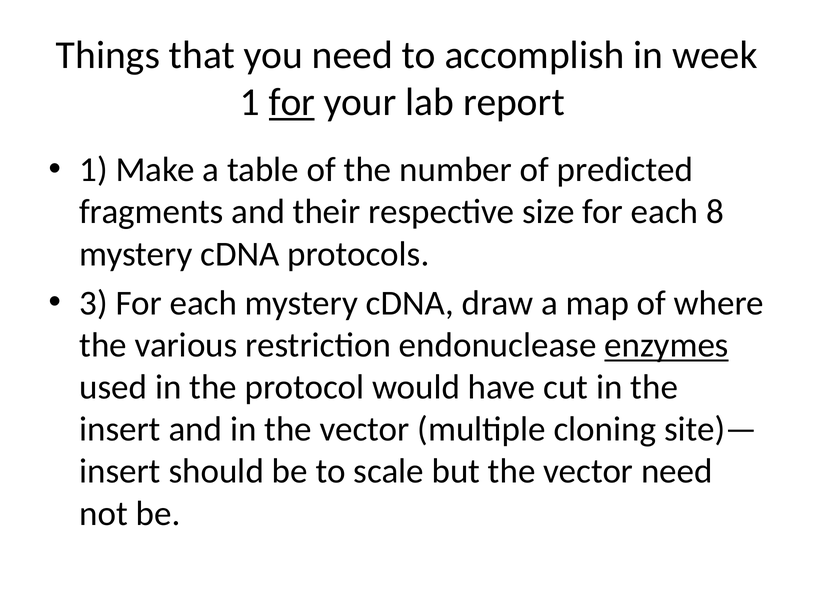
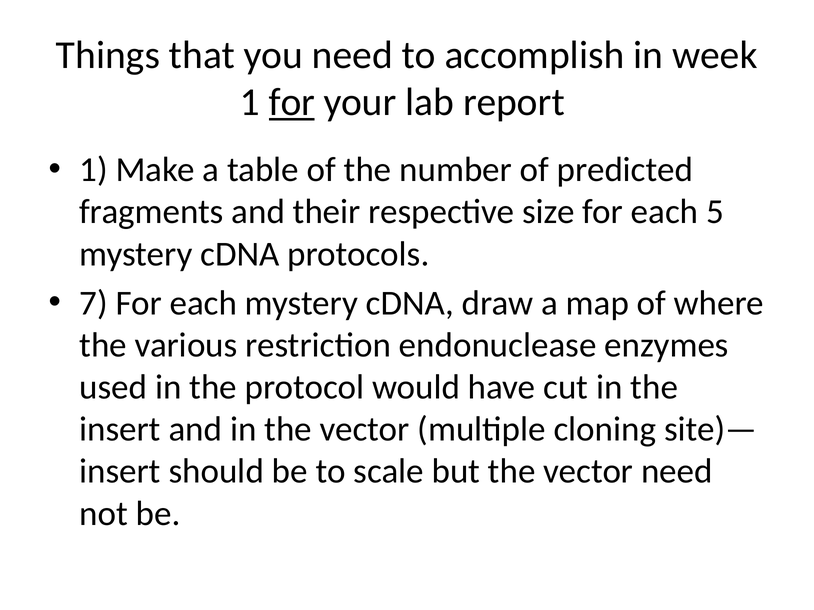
8: 8 -> 5
3: 3 -> 7
enzymes underline: present -> none
